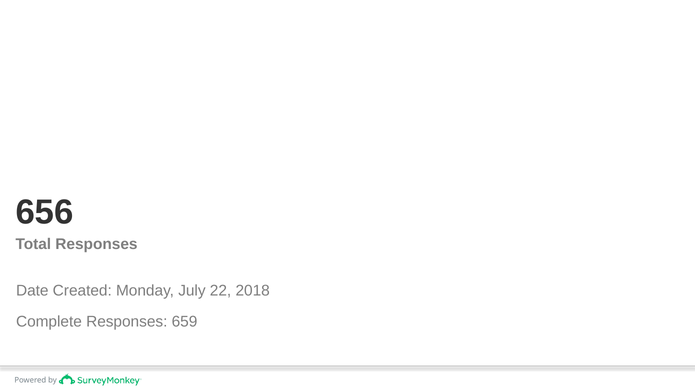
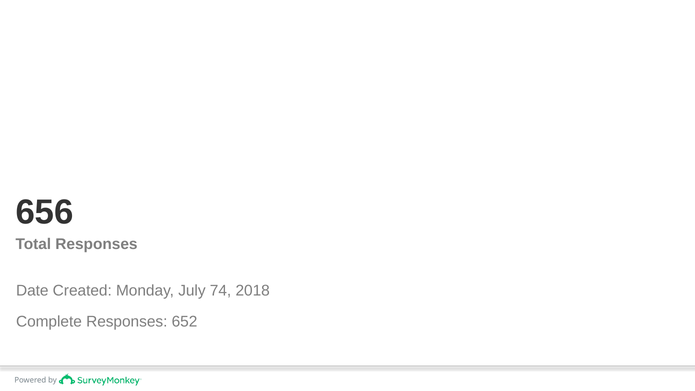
22: 22 -> 74
659: 659 -> 652
